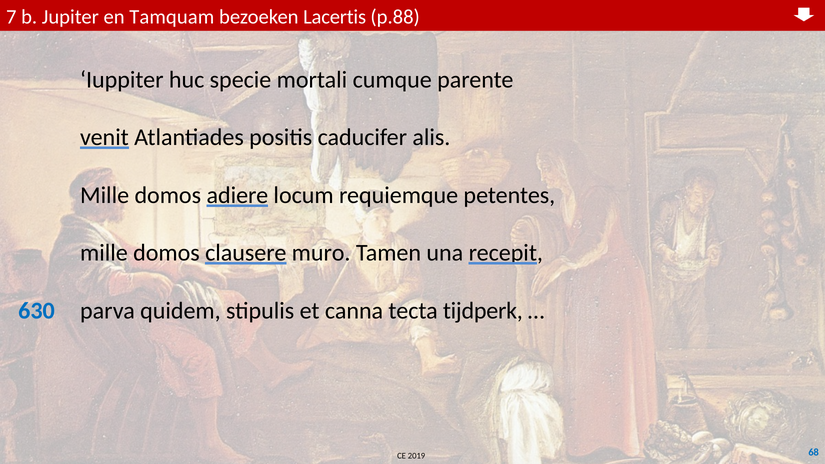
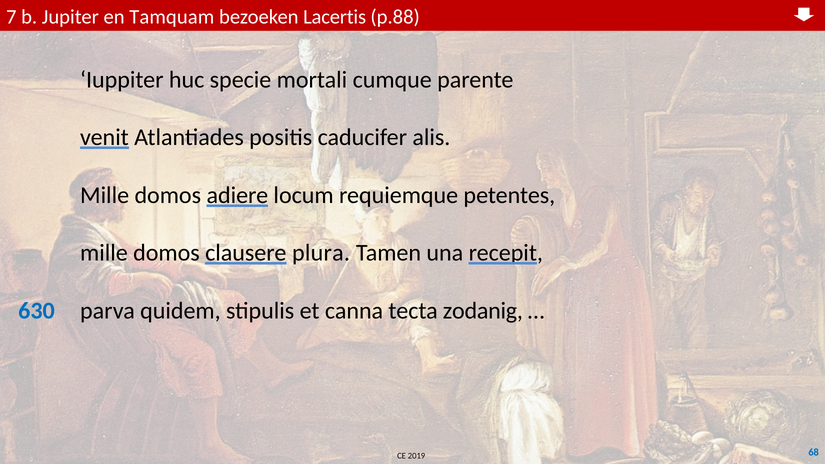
muro: muro -> plura
tijdperk: tijdperk -> zodanig
